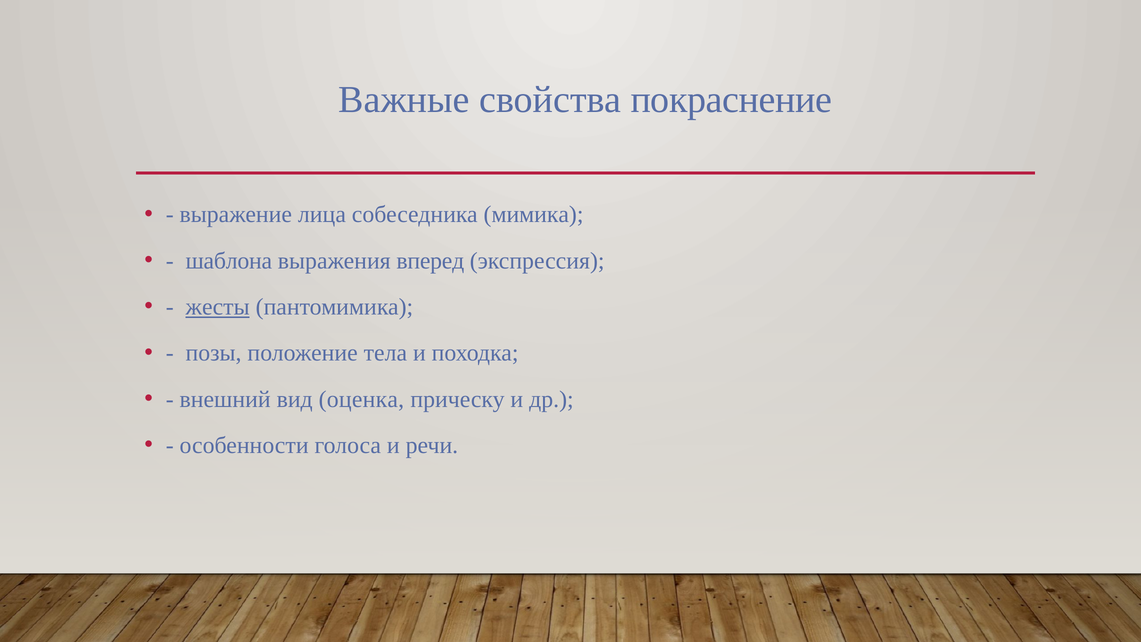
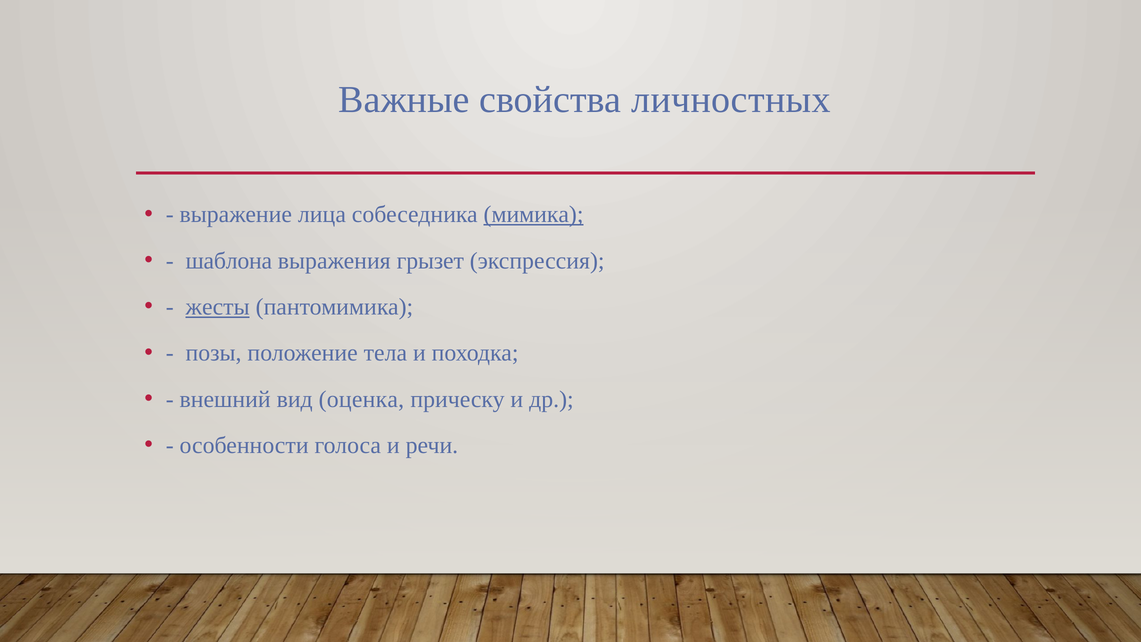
покраснение: покраснение -> личностных
мимика underline: none -> present
вперед: вперед -> грызет
